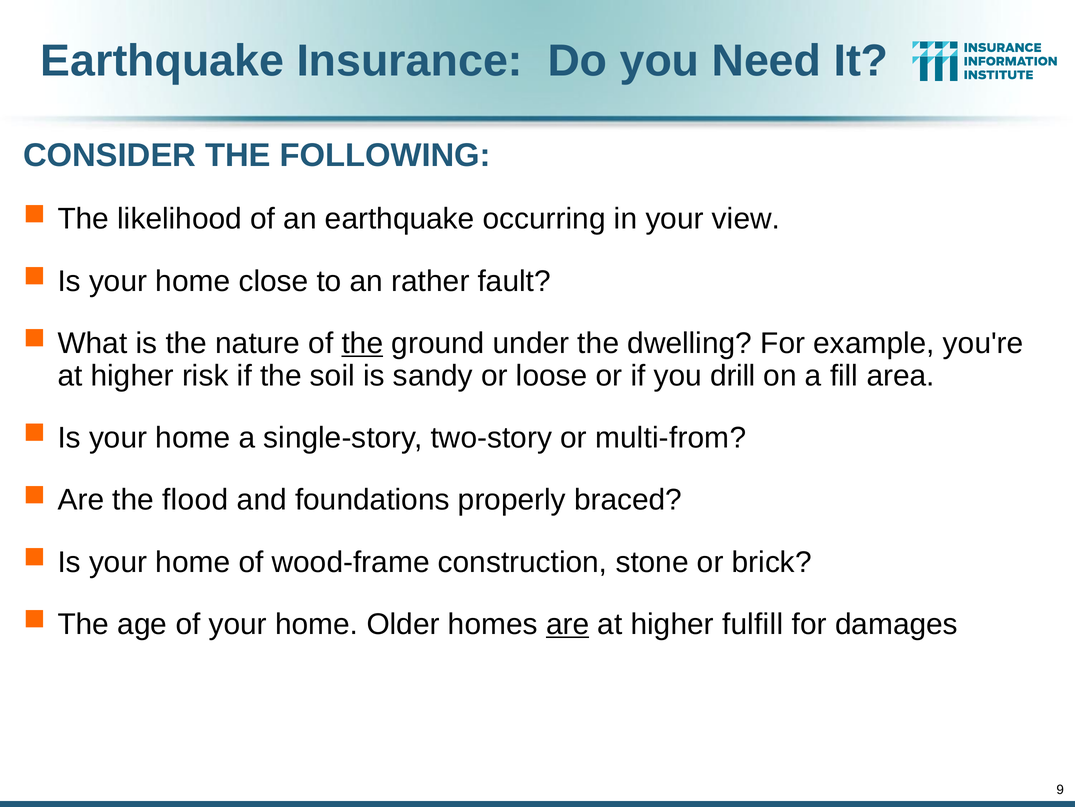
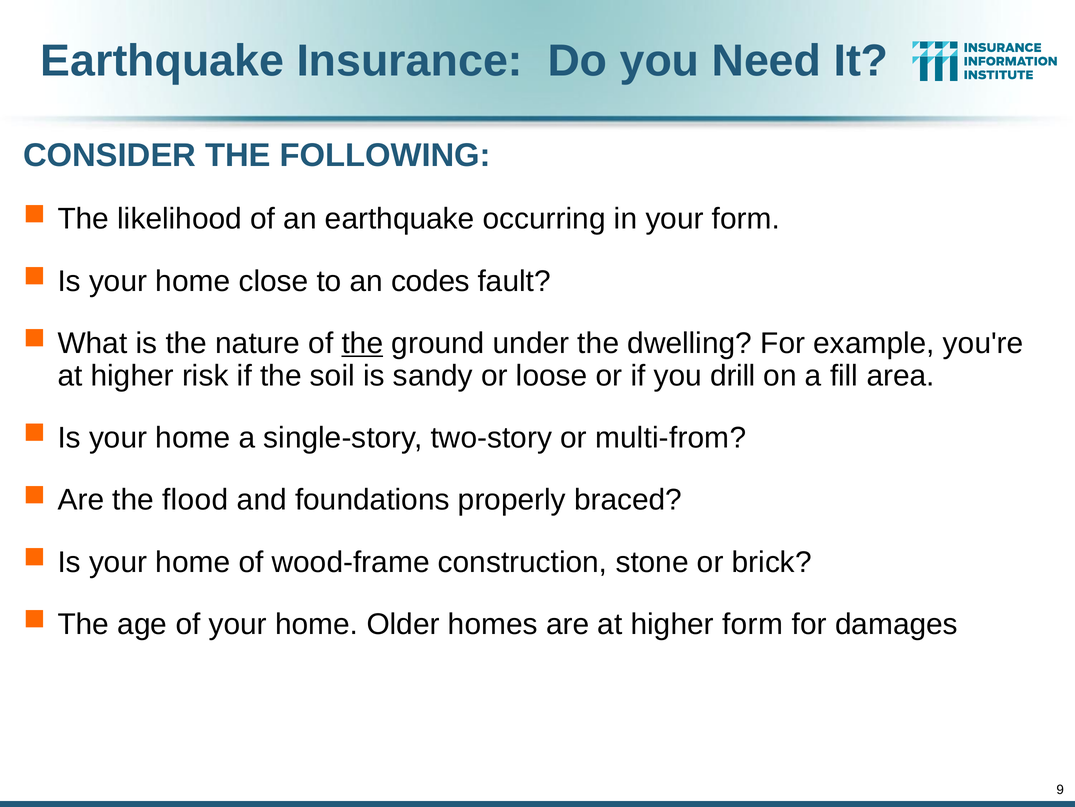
your view: view -> form
rather: rather -> codes
are at (568, 624) underline: present -> none
higher fulfill: fulfill -> form
